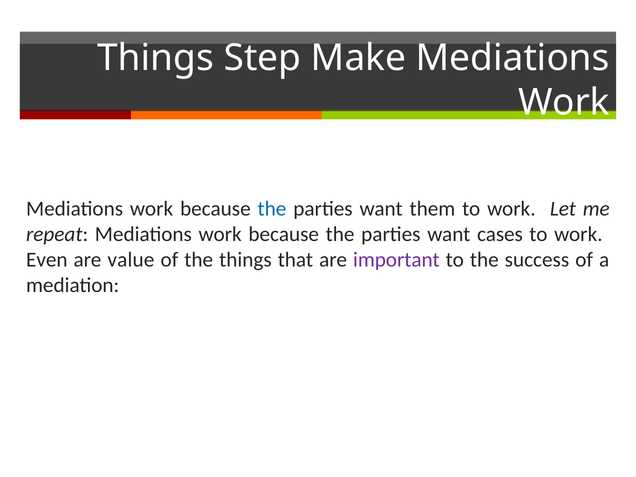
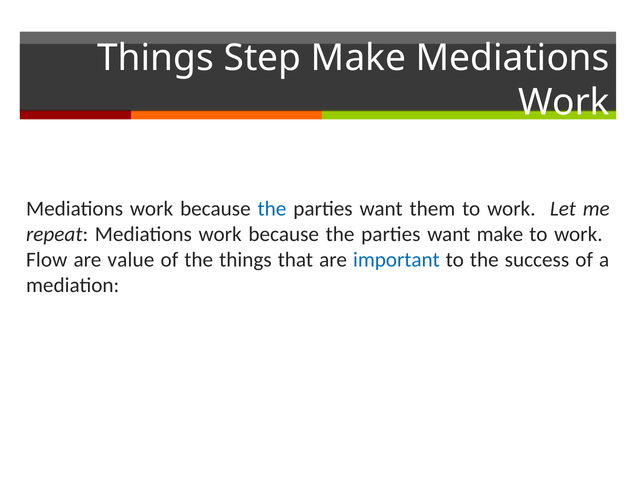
want cases: cases -> make
Even: Even -> Flow
important colour: purple -> blue
